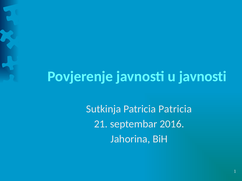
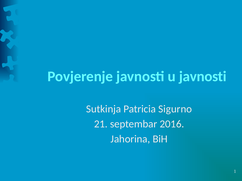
Patricia Patricia: Patricia -> Sigurno
